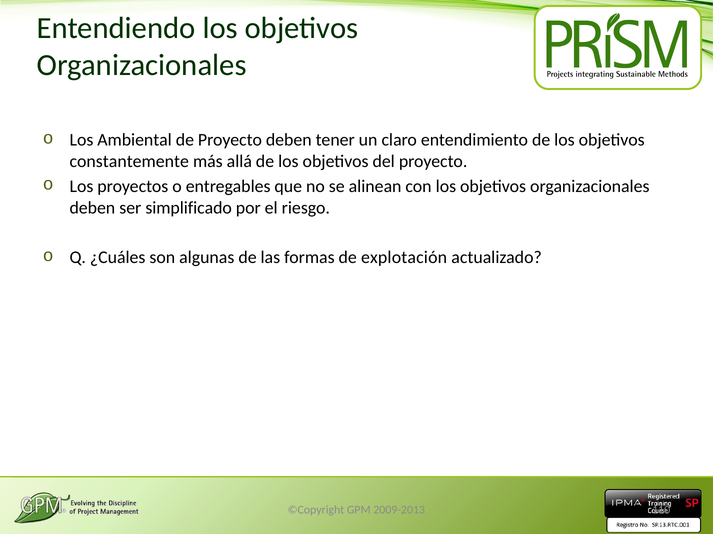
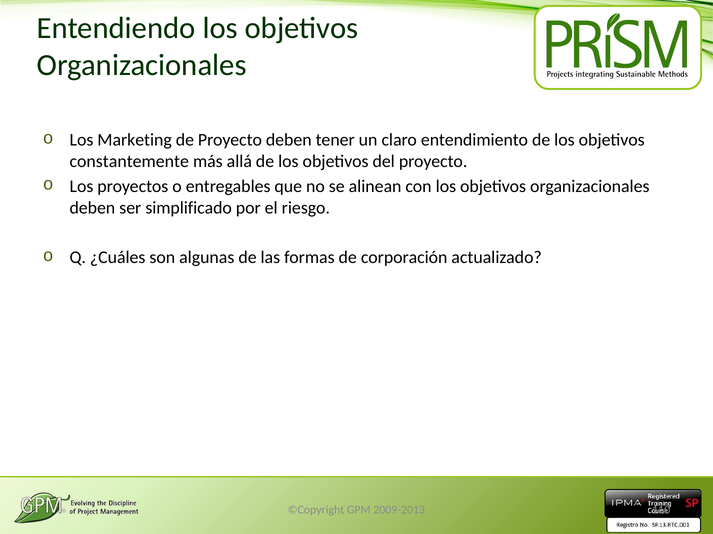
Ambiental: Ambiental -> Marketing
explotación: explotación -> corporación
